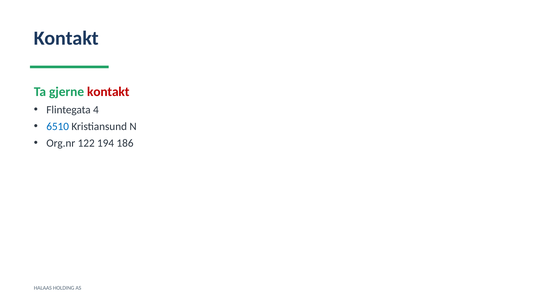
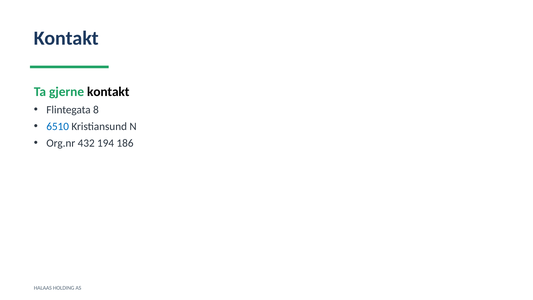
kontakt at (108, 92) colour: red -> black
4: 4 -> 8
122: 122 -> 432
